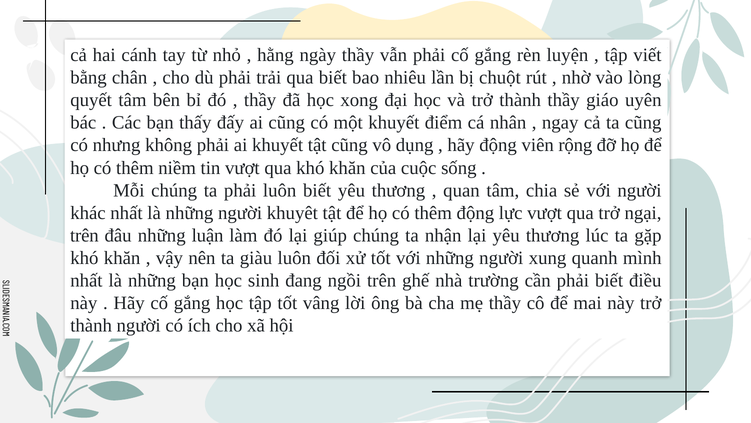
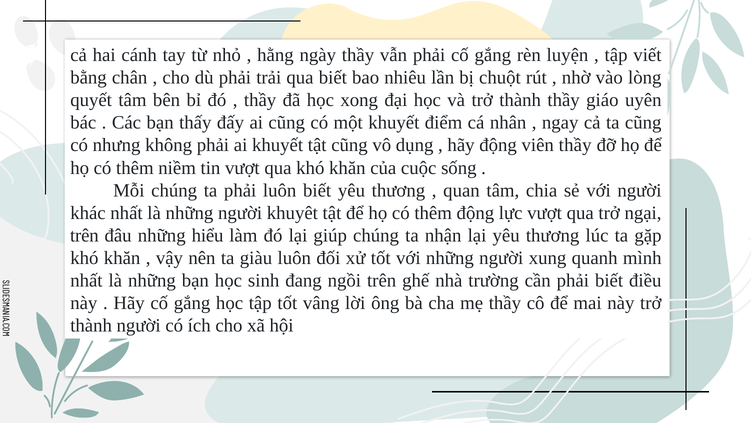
viên rộng: rộng -> thầy
luận: luận -> hiểu
